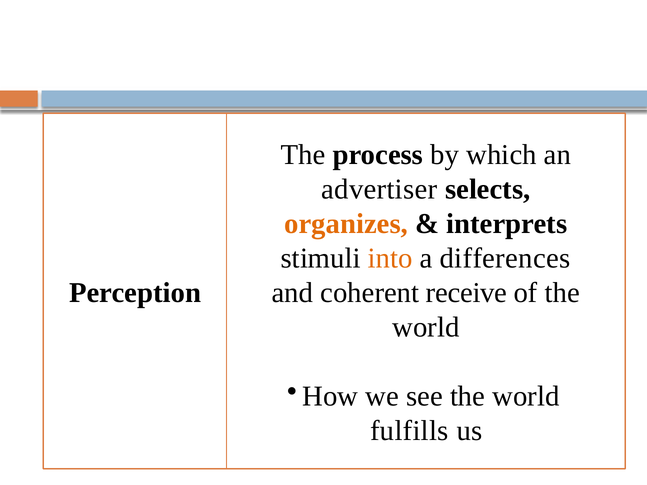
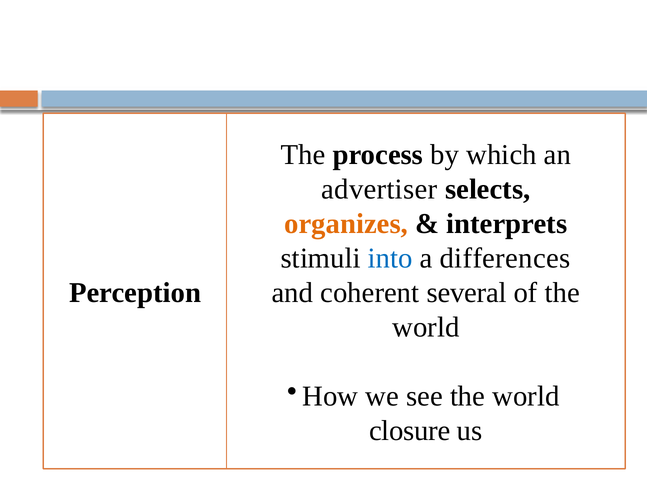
into colour: orange -> blue
receive: receive -> several
fulfills: fulfills -> closure
